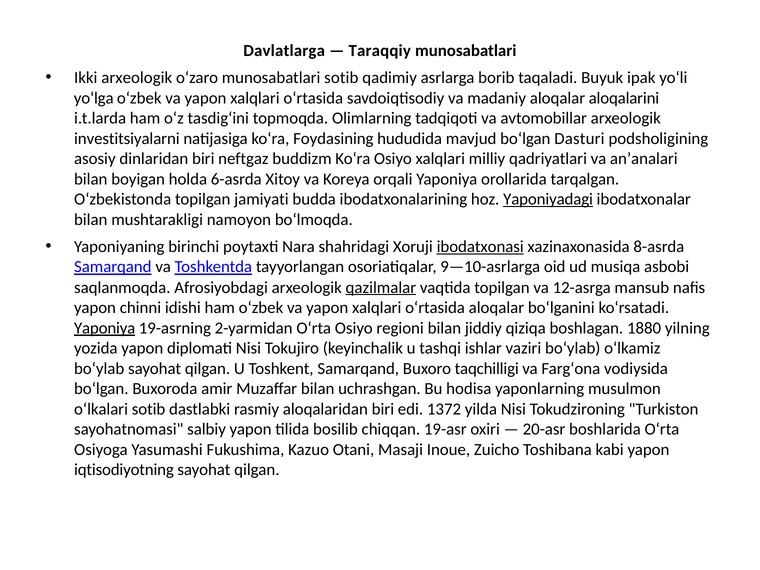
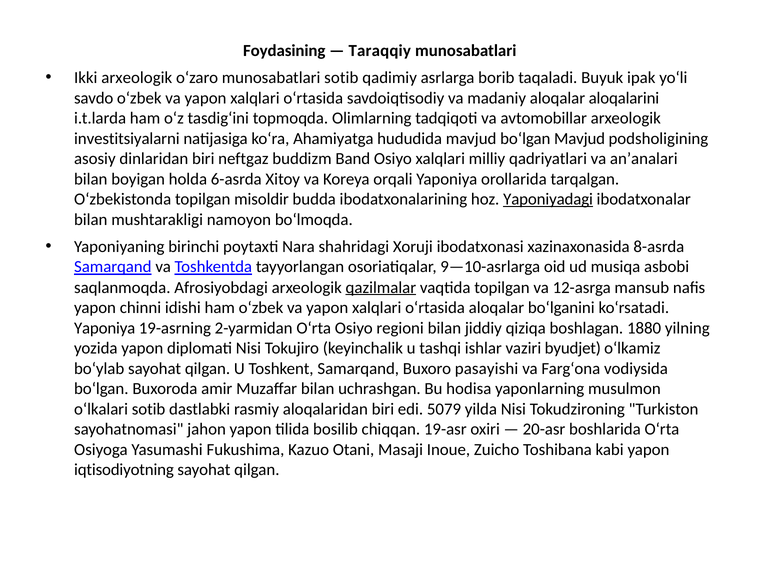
Davlatlarga: Davlatlarga -> Foydasining
yoʻlga: yoʻlga -> savdo
Foydasining: Foydasining -> Ahamiyatga
boʻlgan Dasturi: Dasturi -> Mavjud
buddizm Koʻra: Koʻra -> Band
jamiyati: jamiyati -> misoldir
ibodatxonasi underline: present -> none
Yaponiya at (105, 328) underline: present -> none
vaziri boʻylab: boʻylab -> byudjet
taqchilligi: taqchilligi -> pasayishi
1372: 1372 -> 5079
salbiy: salbiy -> jahon
